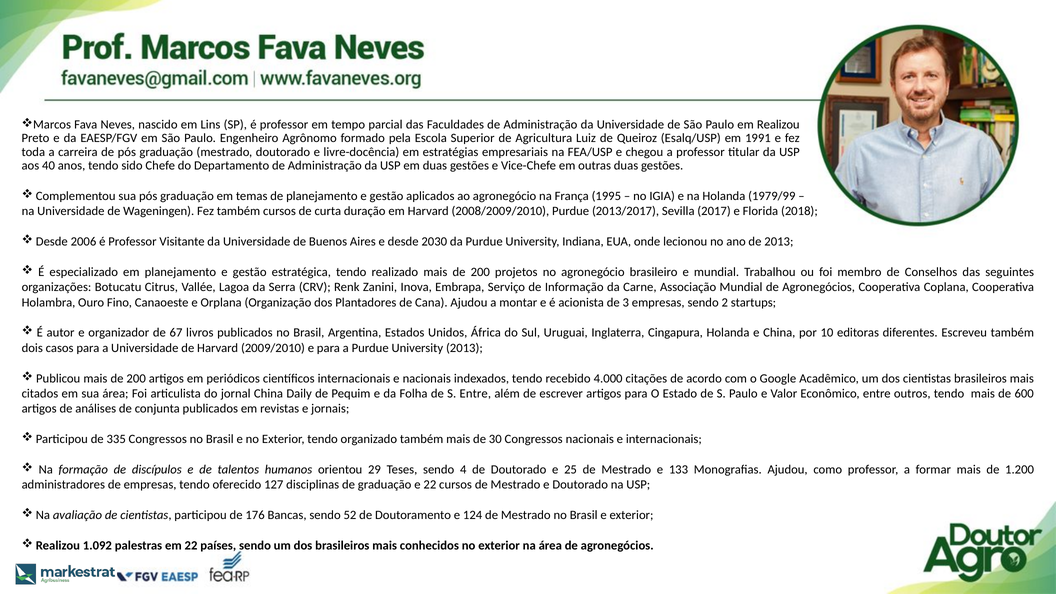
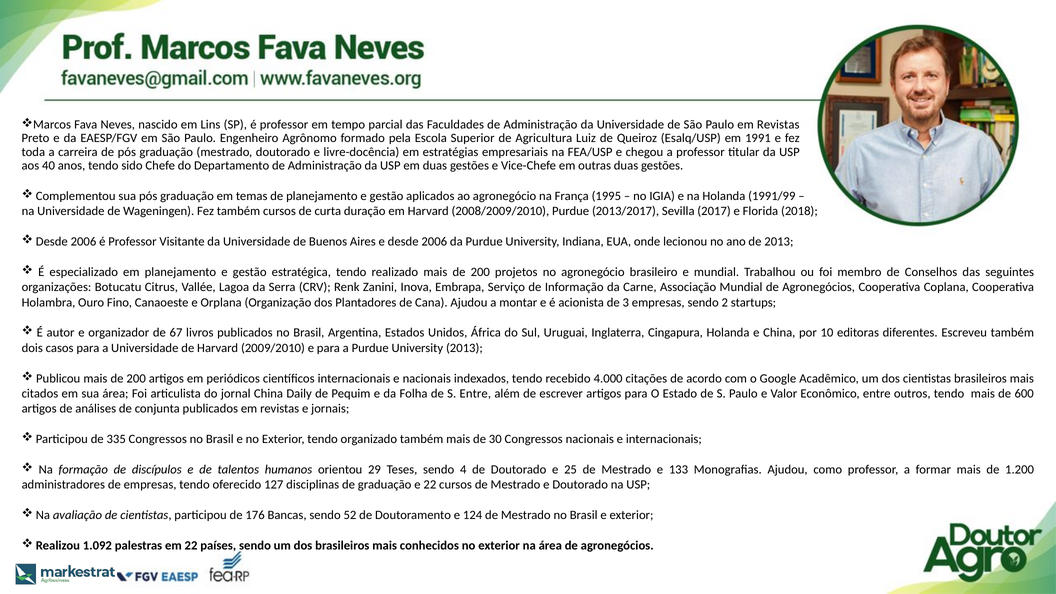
Paulo em Realizou: Realizou -> Revistas
1979/99: 1979/99 -> 1991/99
e desde 2030: 2030 -> 2006
